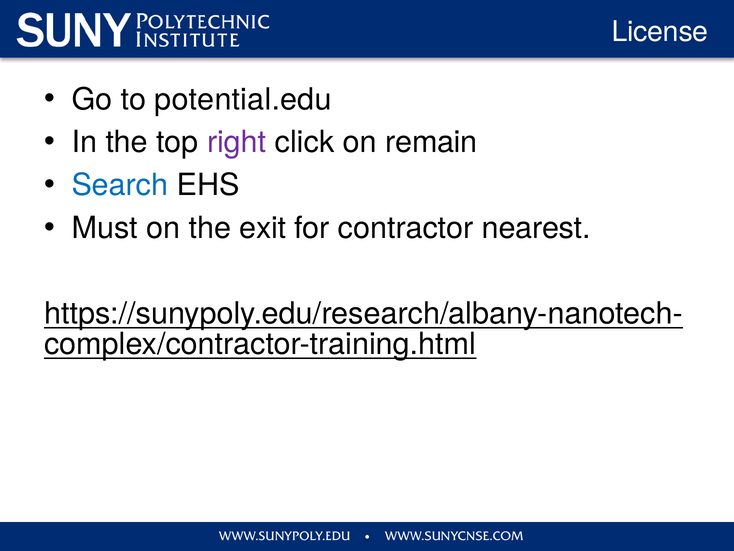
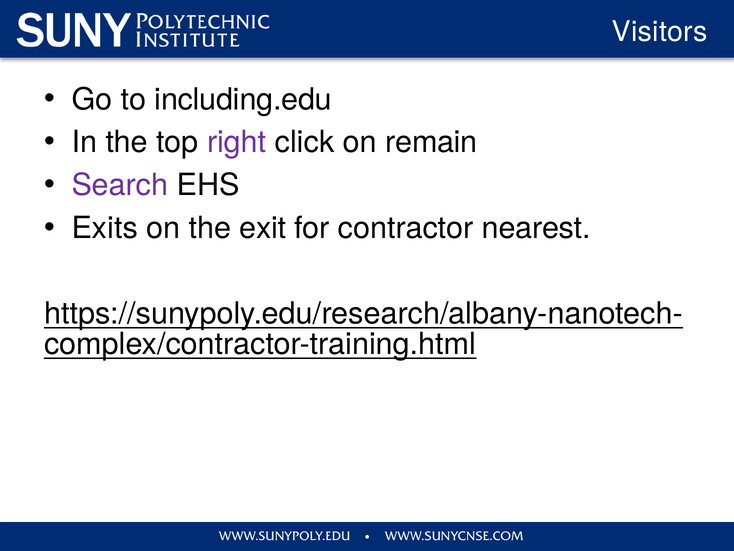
License: License -> Visitors
potential.edu: potential.edu -> including.edu
Search colour: blue -> purple
Must: Must -> Exits
